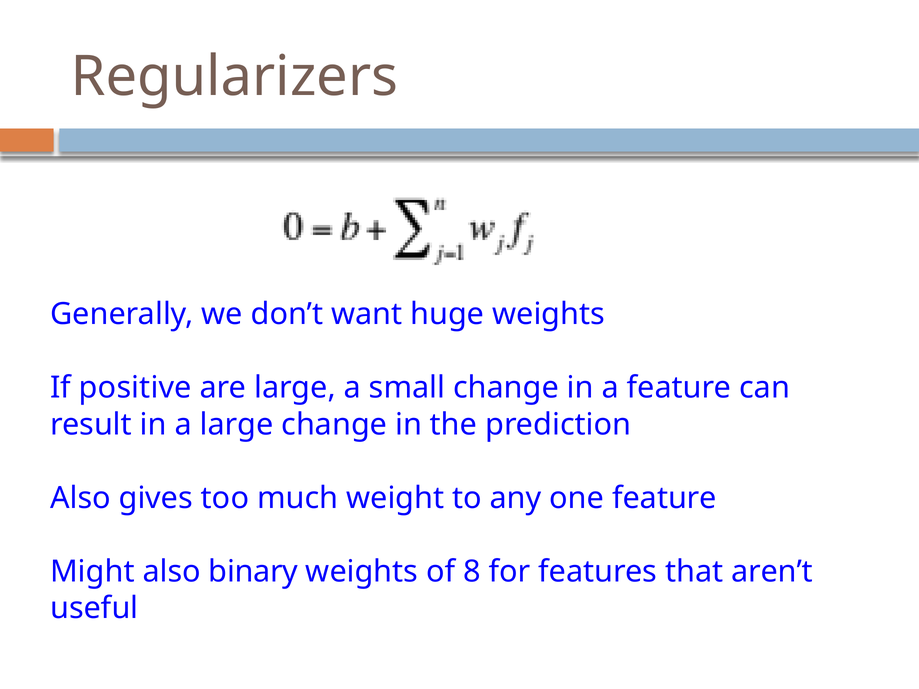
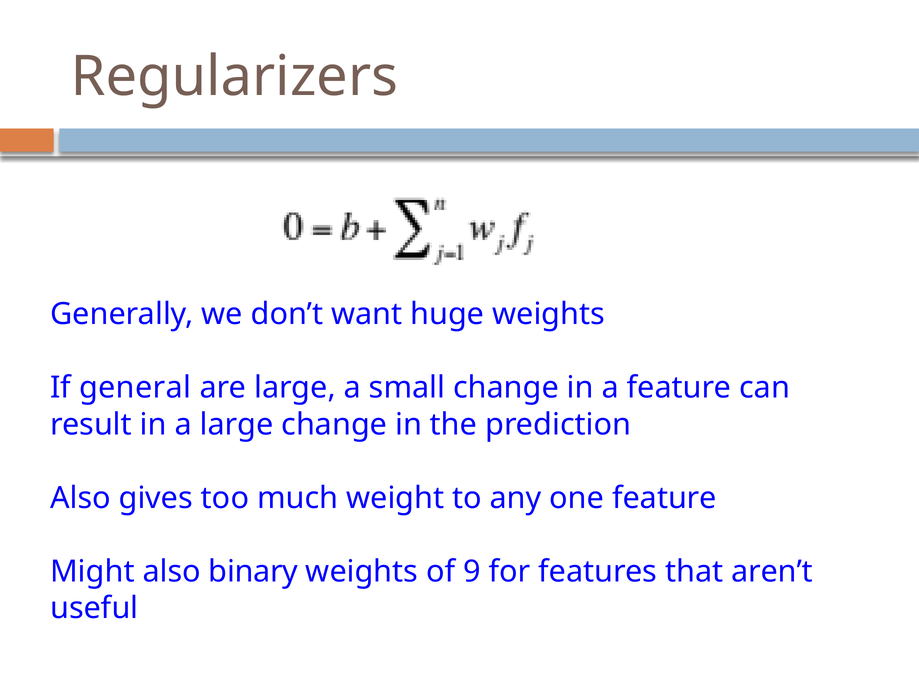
positive: positive -> general
8: 8 -> 9
